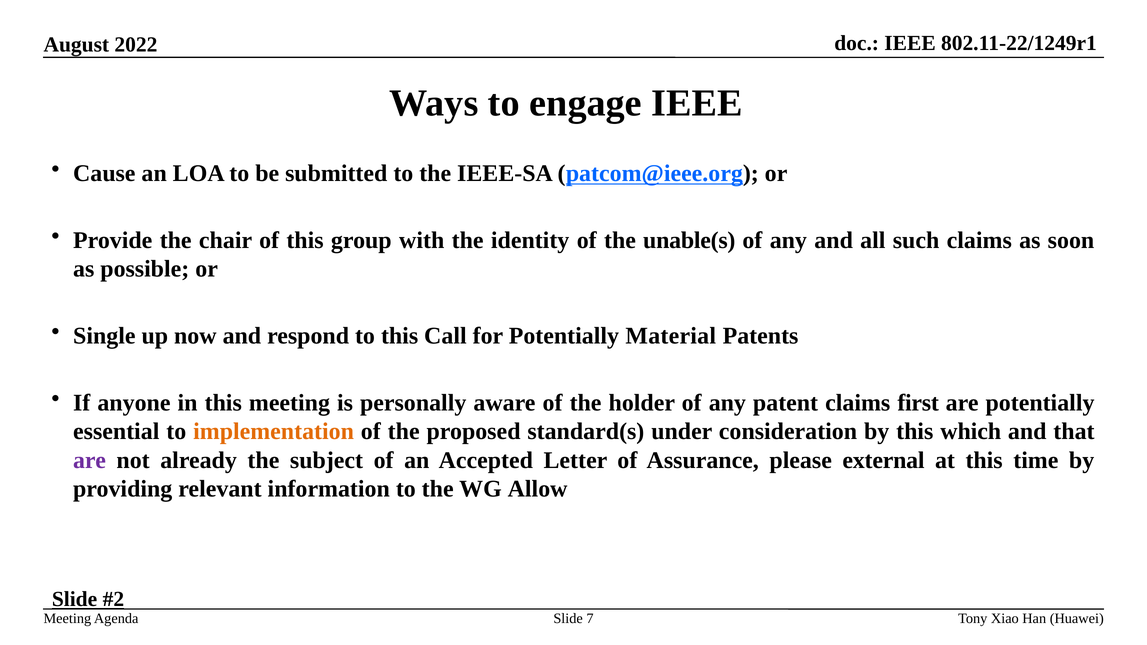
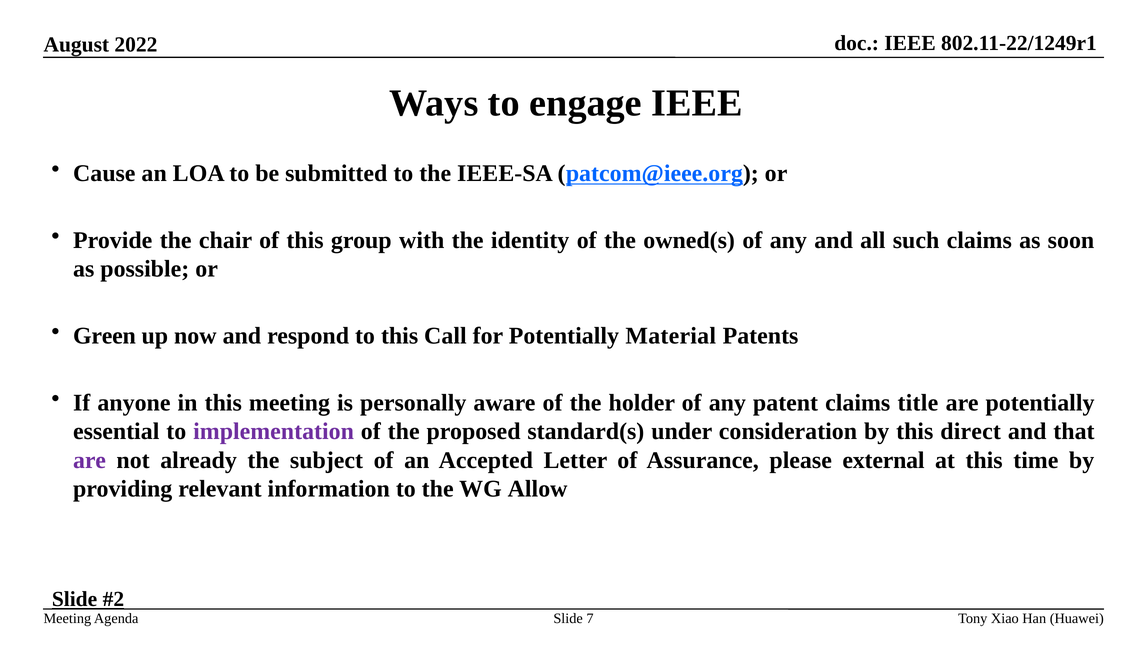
unable(s: unable(s -> owned(s
Single: Single -> Green
first: first -> title
implementation colour: orange -> purple
which: which -> direct
